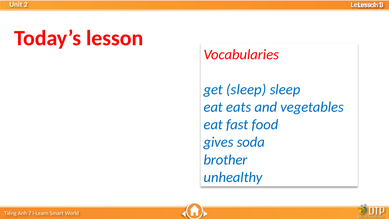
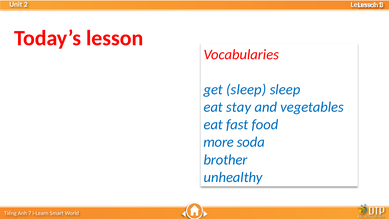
eats: eats -> stay
gives: gives -> more
